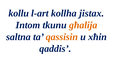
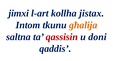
kollu: kollu -> jimxi
qassisin colour: orange -> red
xħin: xħin -> doni
